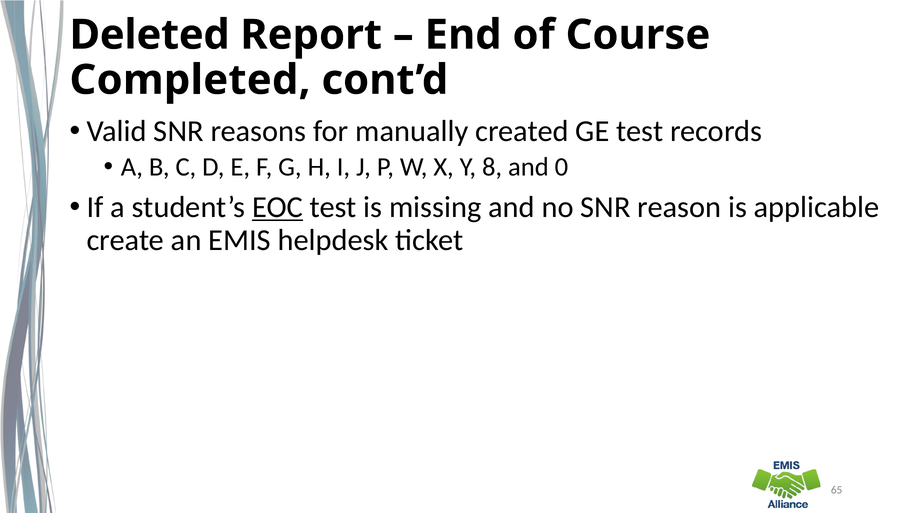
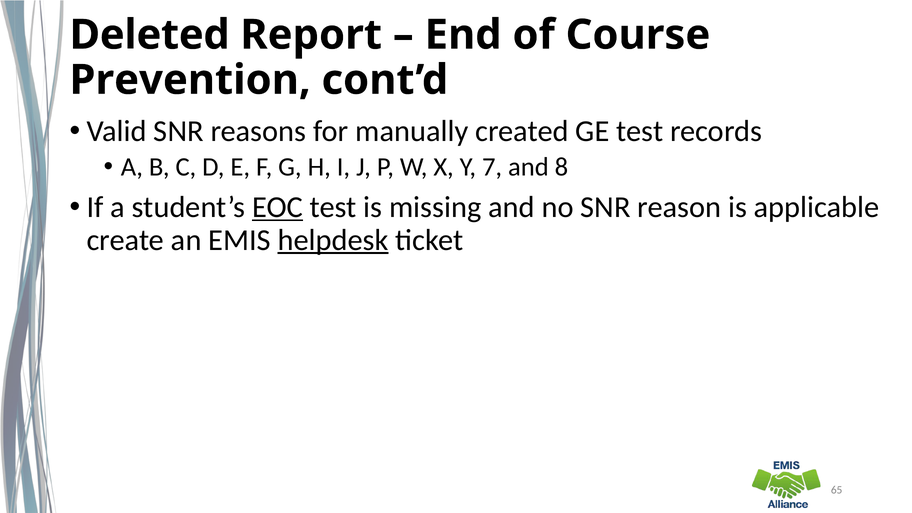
Completed: Completed -> Prevention
8: 8 -> 7
0: 0 -> 8
helpdesk underline: none -> present
